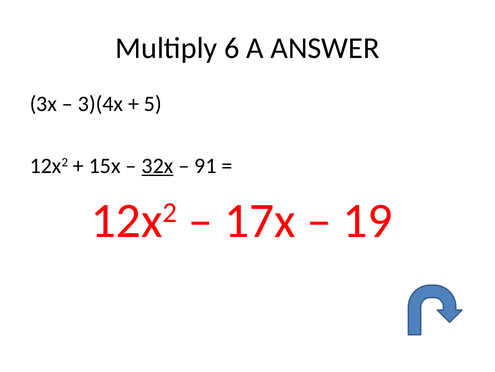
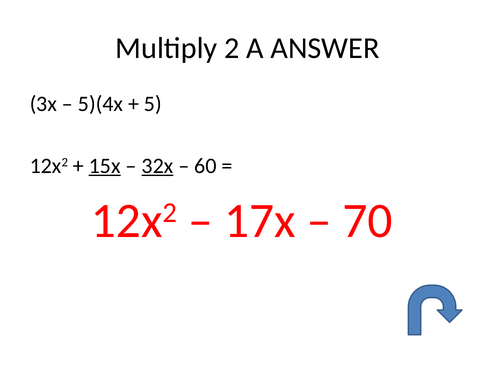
6: 6 -> 2
3)(4x: 3)(4x -> 5)(4x
15x underline: none -> present
91: 91 -> 60
19: 19 -> 70
